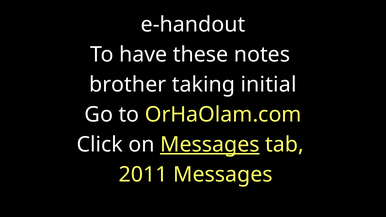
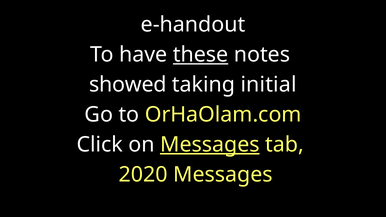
these underline: none -> present
brother: brother -> showed
2011: 2011 -> 2020
